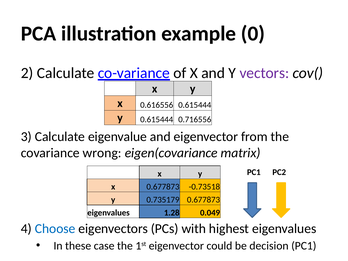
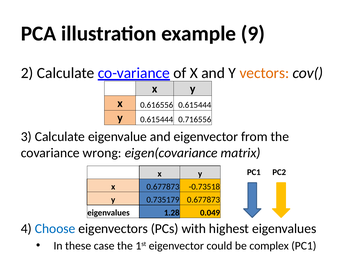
0: 0 -> 9
vectors colour: purple -> orange
decision: decision -> complex
